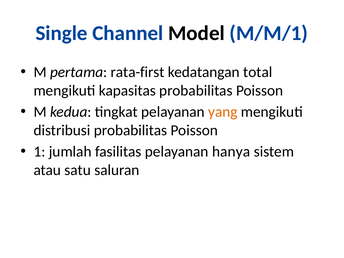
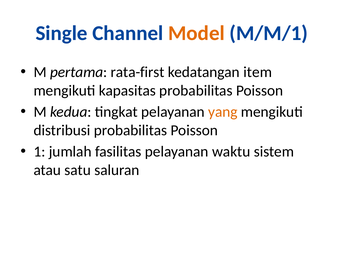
Model colour: black -> orange
total: total -> item
hanya: hanya -> waktu
